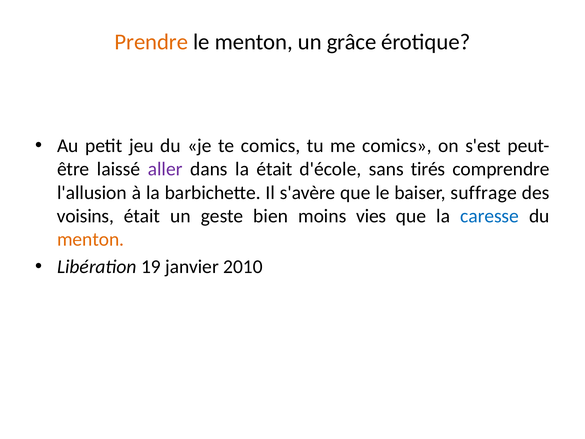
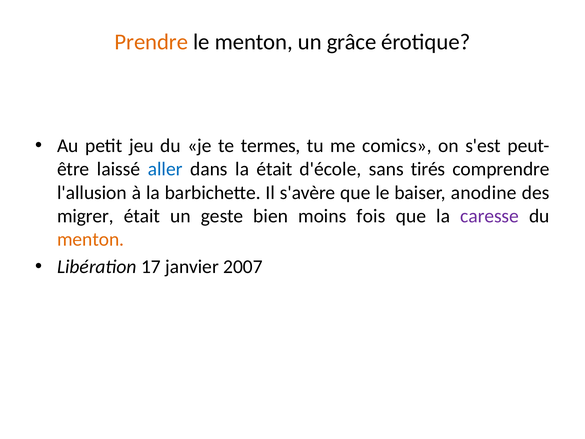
te comics: comics -> termes
aller colour: purple -> blue
suffrage: suffrage -> anodine
voisins: voisins -> migrer
vies: vies -> fois
caresse colour: blue -> purple
19: 19 -> 17
2010: 2010 -> 2007
